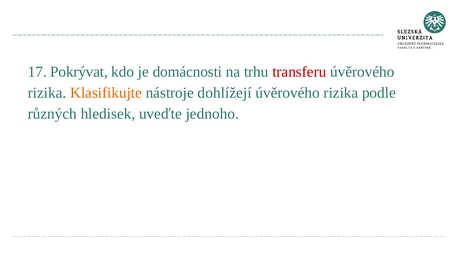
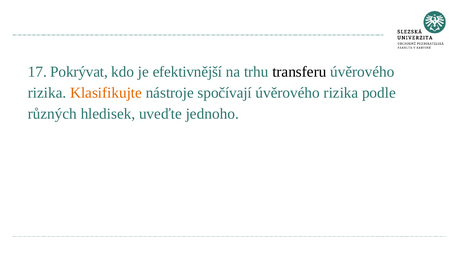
domácnosti: domácnosti -> efektivnější
transferu colour: red -> black
dohlížejí: dohlížejí -> spočívají
